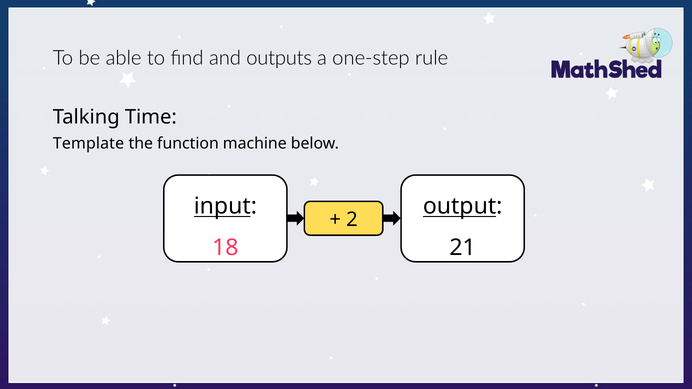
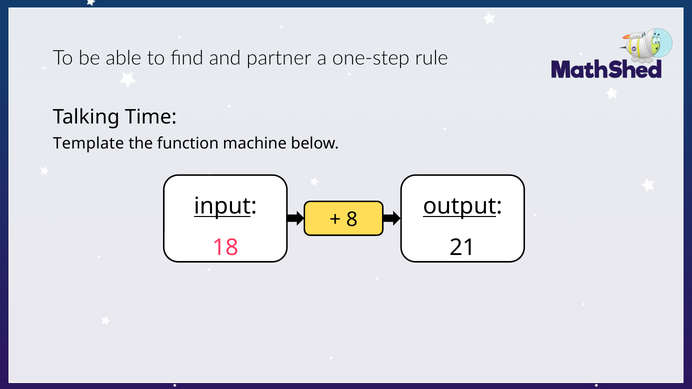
outputs: outputs -> partner
2: 2 -> 8
